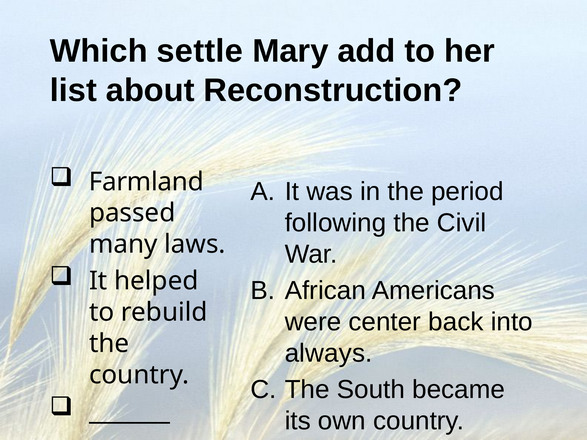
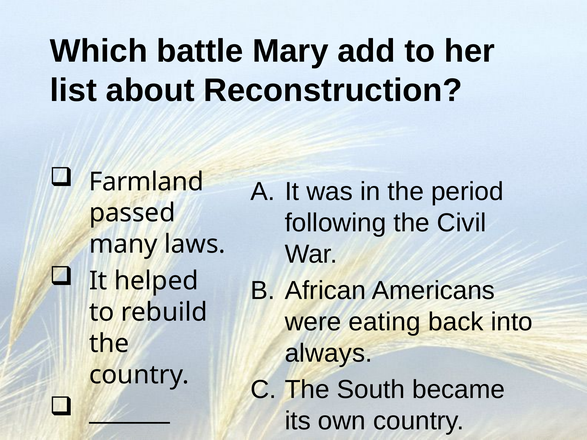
settle: settle -> battle
center: center -> eating
